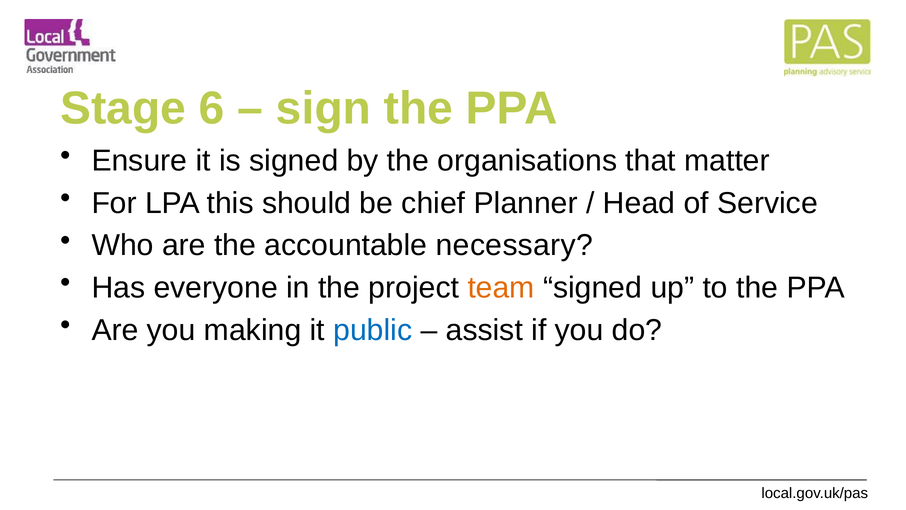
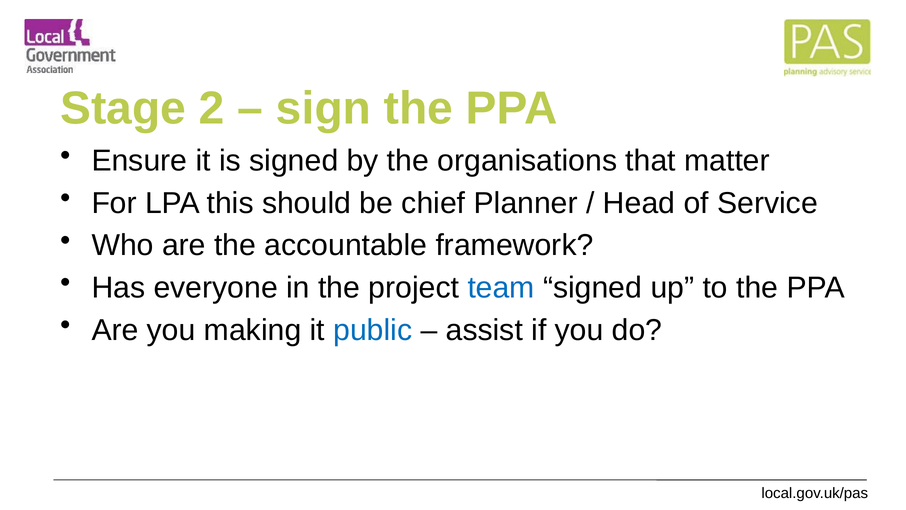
6: 6 -> 2
necessary: necessary -> framework
team colour: orange -> blue
